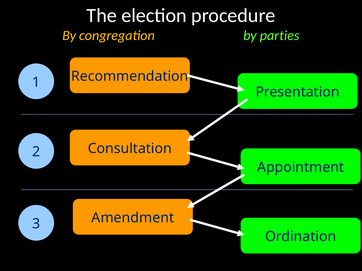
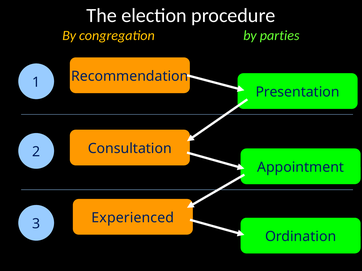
Amendment: Amendment -> Experienced
